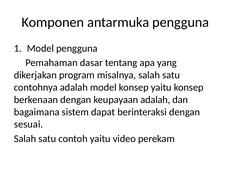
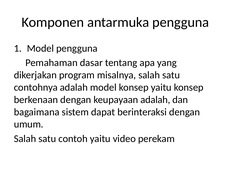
sesuai: sesuai -> umum
